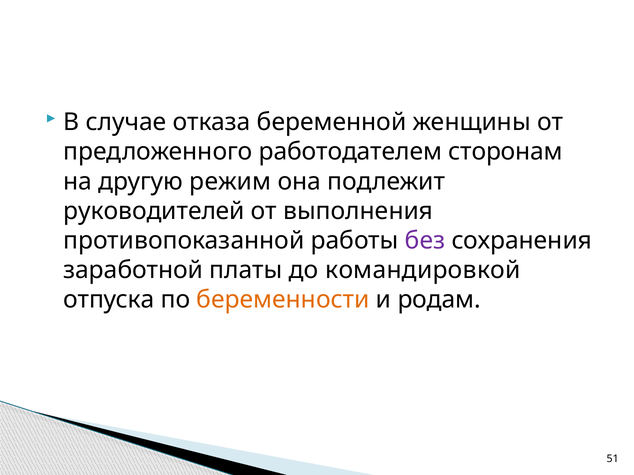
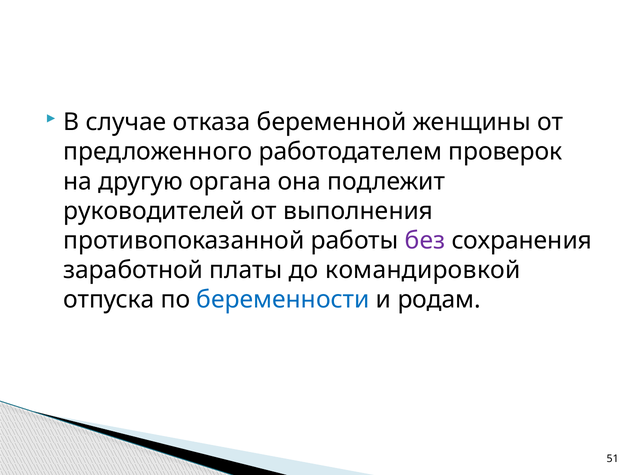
сторонам: сторонам -> проверок
режим: режим -> органа
беременности colour: orange -> blue
